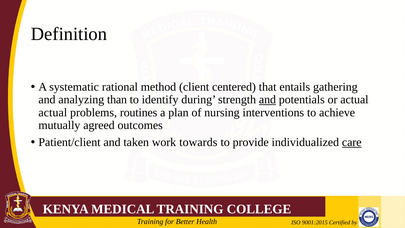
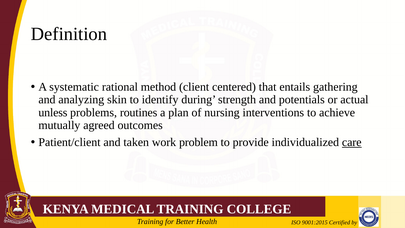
than: than -> skin
and at (267, 100) underline: present -> none
actual at (53, 112): actual -> unless
towards: towards -> problem
